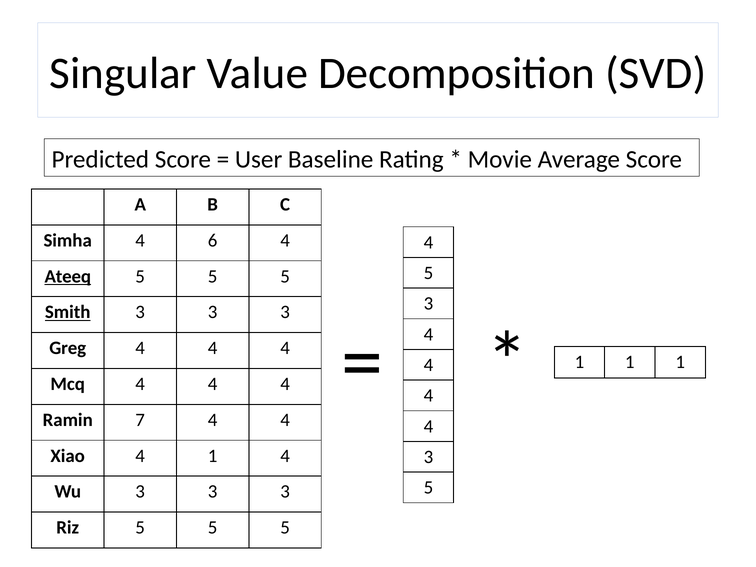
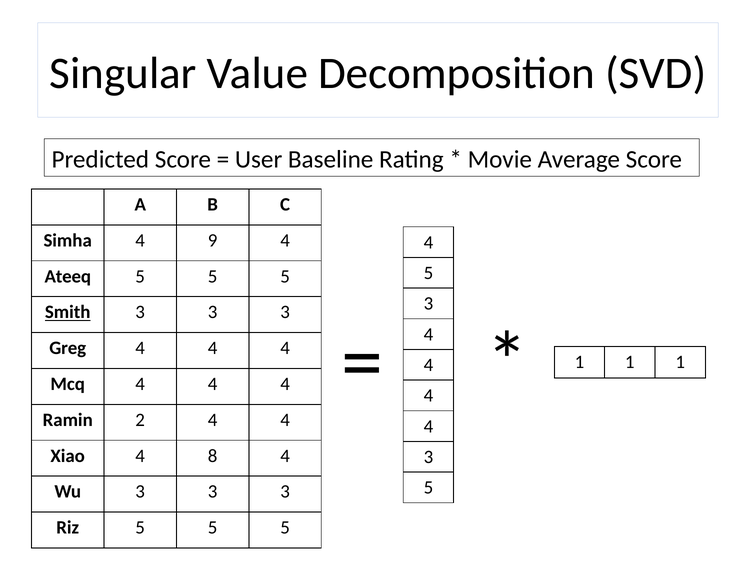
6: 6 -> 9
Ateeq underline: present -> none
7: 7 -> 2
4 1: 1 -> 8
